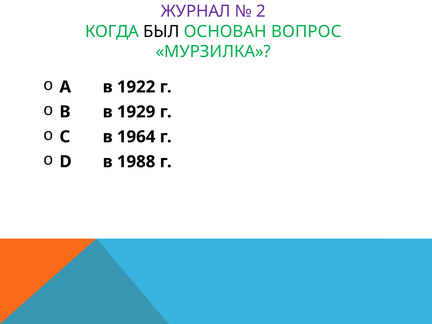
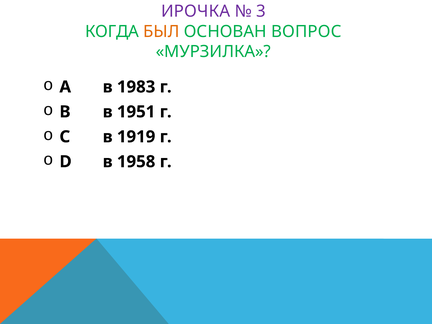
ЖУРНАЛ: ЖУРНАЛ -> ИРОЧКА
2: 2 -> 3
БЫЛ colour: black -> orange
1922: 1922 -> 1983
1929: 1929 -> 1951
1964: 1964 -> 1919
1988: 1988 -> 1958
